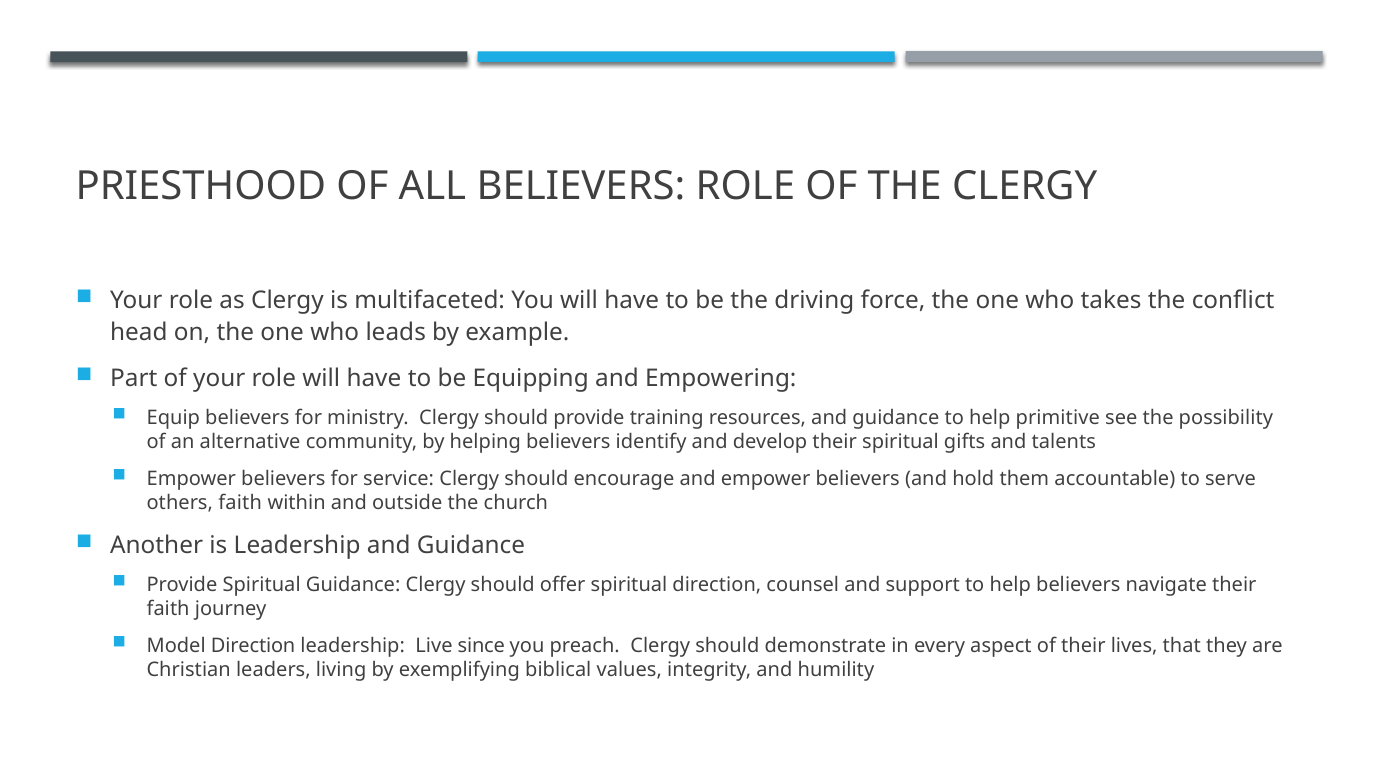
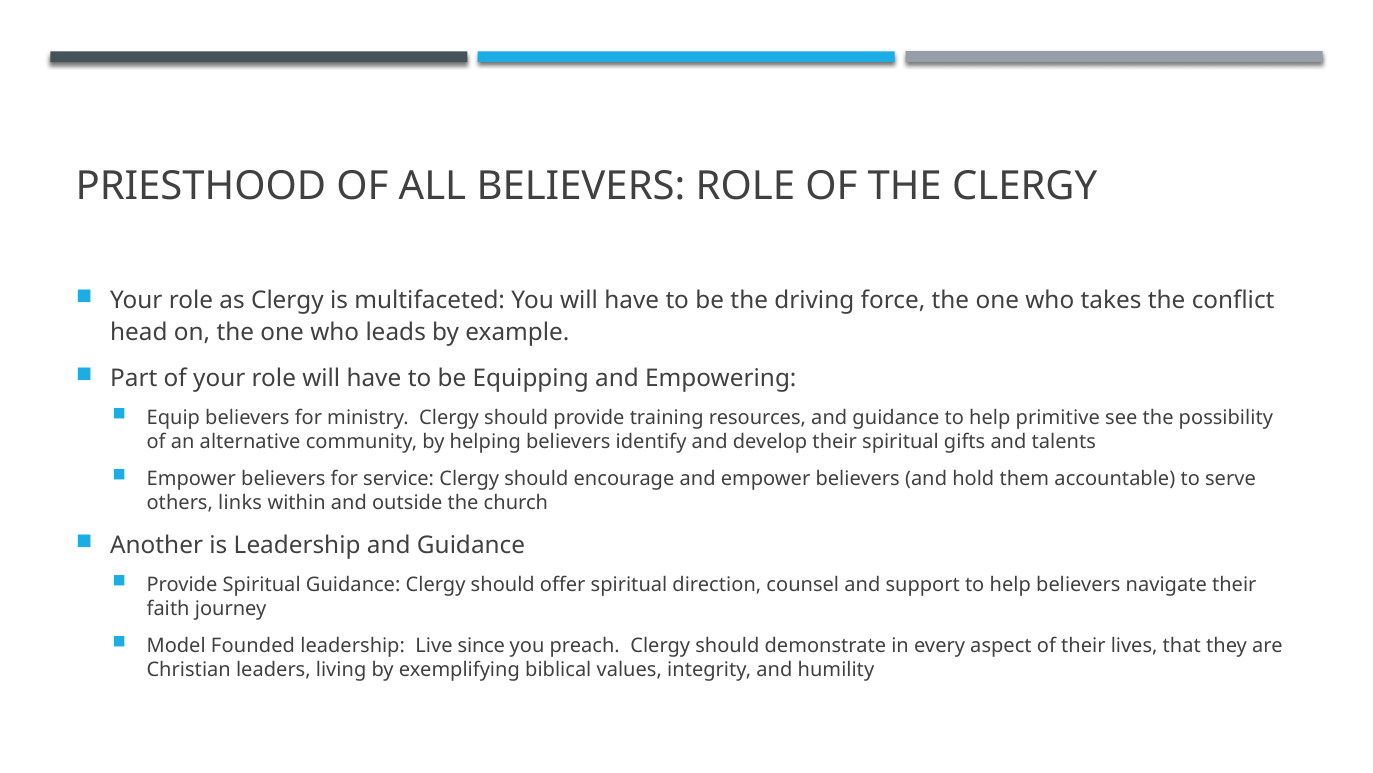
others faith: faith -> links
Model Direction: Direction -> Founded
